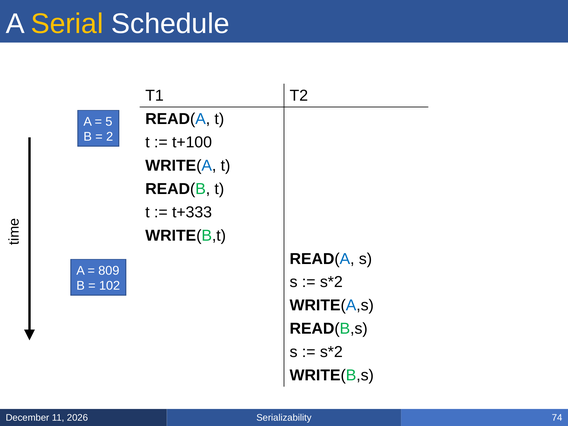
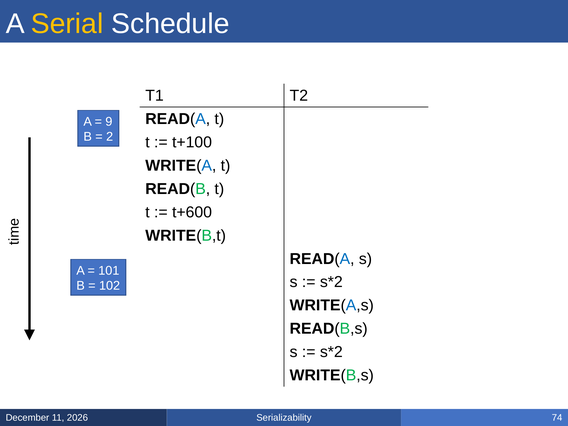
5: 5 -> 9
t+333: t+333 -> t+600
809: 809 -> 101
